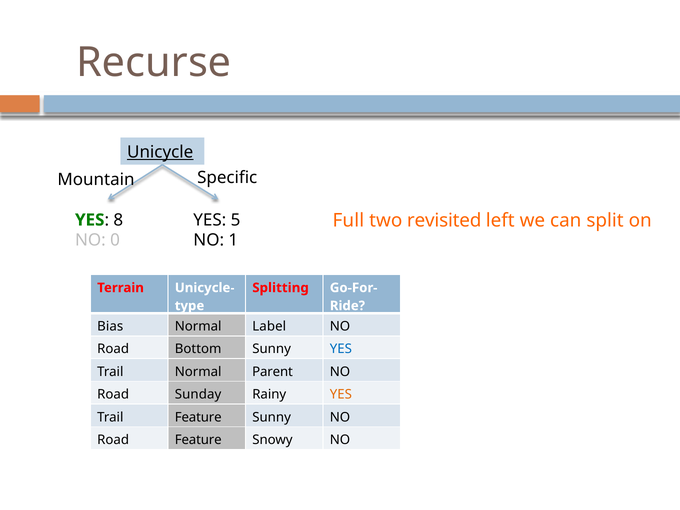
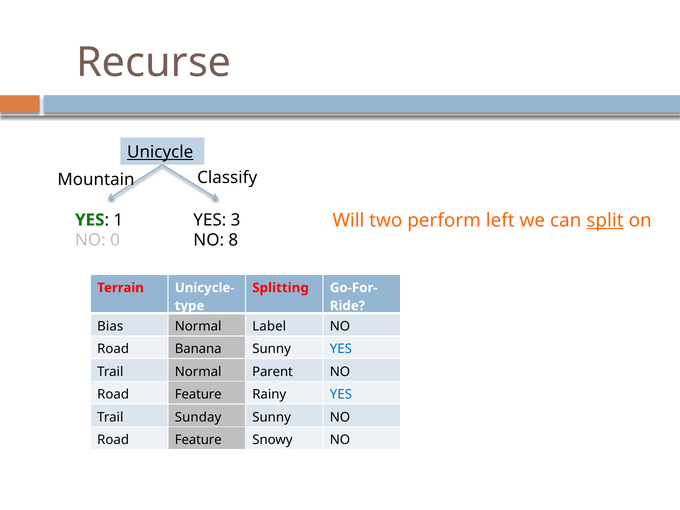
Specific: Specific -> Classify
Full: Full -> Will
revisited: revisited -> perform
split underline: none -> present
5: 5 -> 3
8: 8 -> 1
1: 1 -> 8
Bottom: Bottom -> Banana
Sunday at (198, 394): Sunday -> Feature
YES at (341, 394) colour: orange -> blue
Trail Feature: Feature -> Sunday
